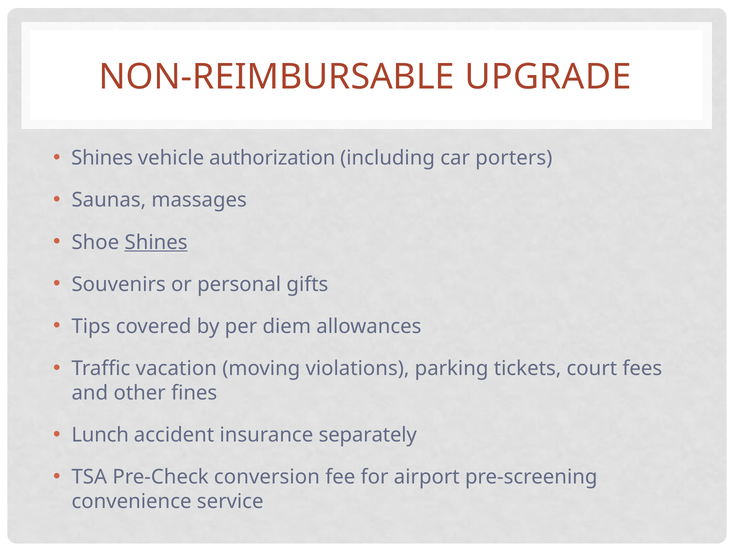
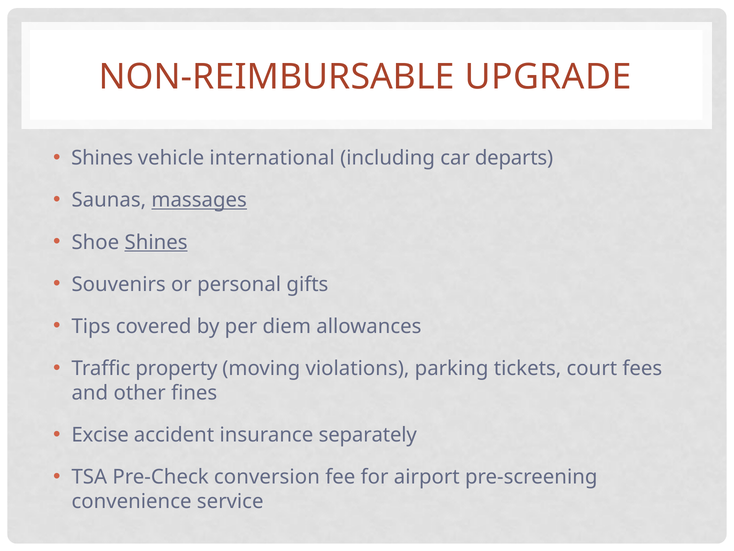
authorization: authorization -> international
porters: porters -> departs
massages underline: none -> present
vacation: vacation -> property
Lunch: Lunch -> Excise
